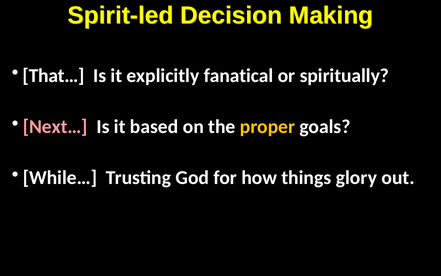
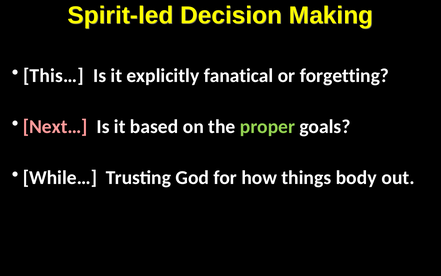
That…: That… -> This…
spiritually: spiritually -> forgetting
proper colour: yellow -> light green
glory: glory -> body
